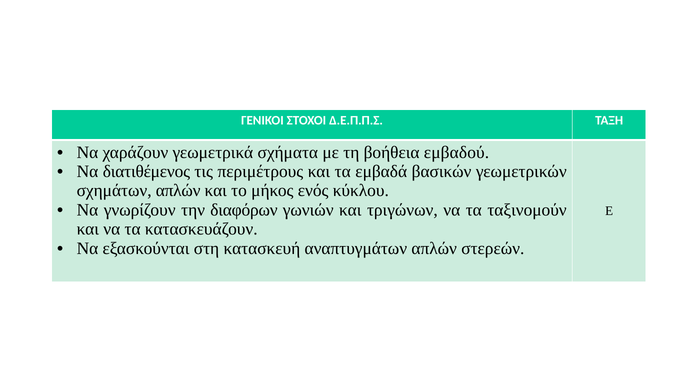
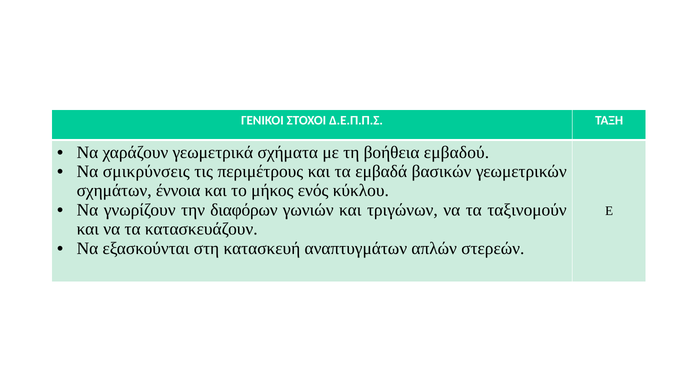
διατιθέμενος: διατιθέμενος -> σμικρύνσεις
σχημάτων απλών: απλών -> έννοια
